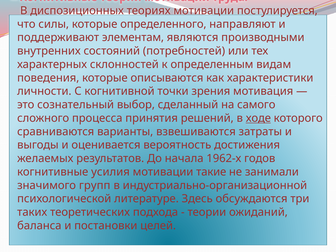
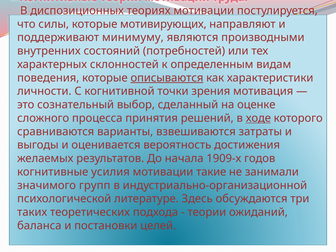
определенного: определенного -> мотивирующих
элементам: элементам -> минимуму
описываются underline: none -> present
самого: самого -> оценке
1962-х: 1962-х -> 1909-х
